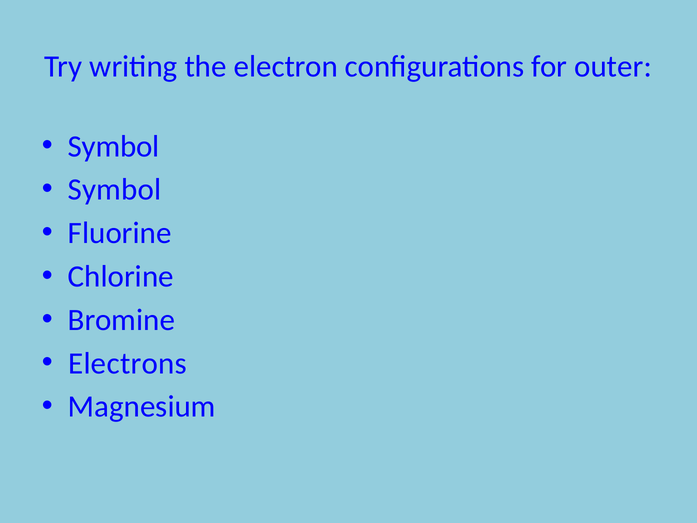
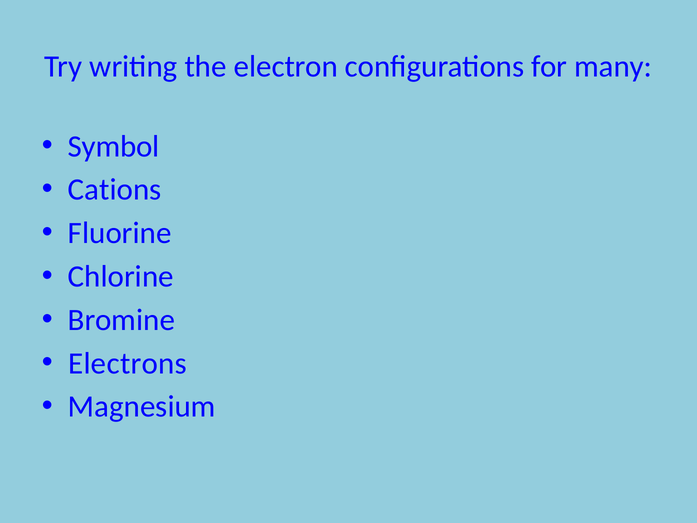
outer: outer -> many
Symbol at (115, 190): Symbol -> Cations
